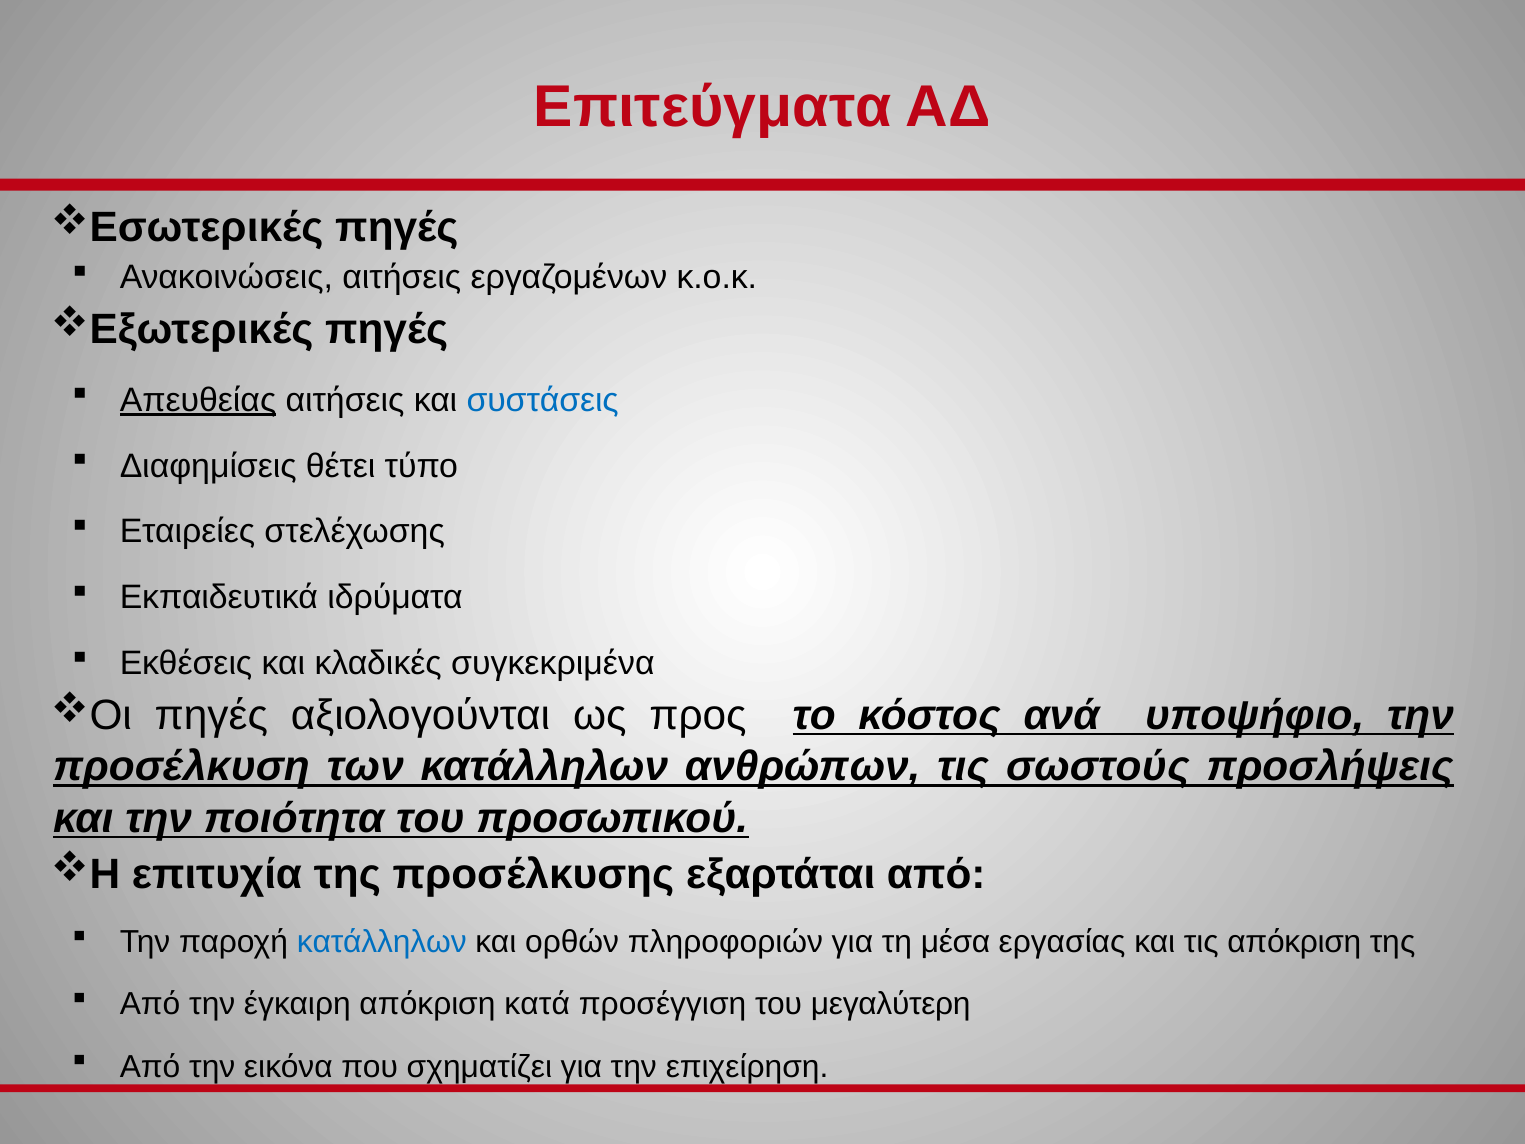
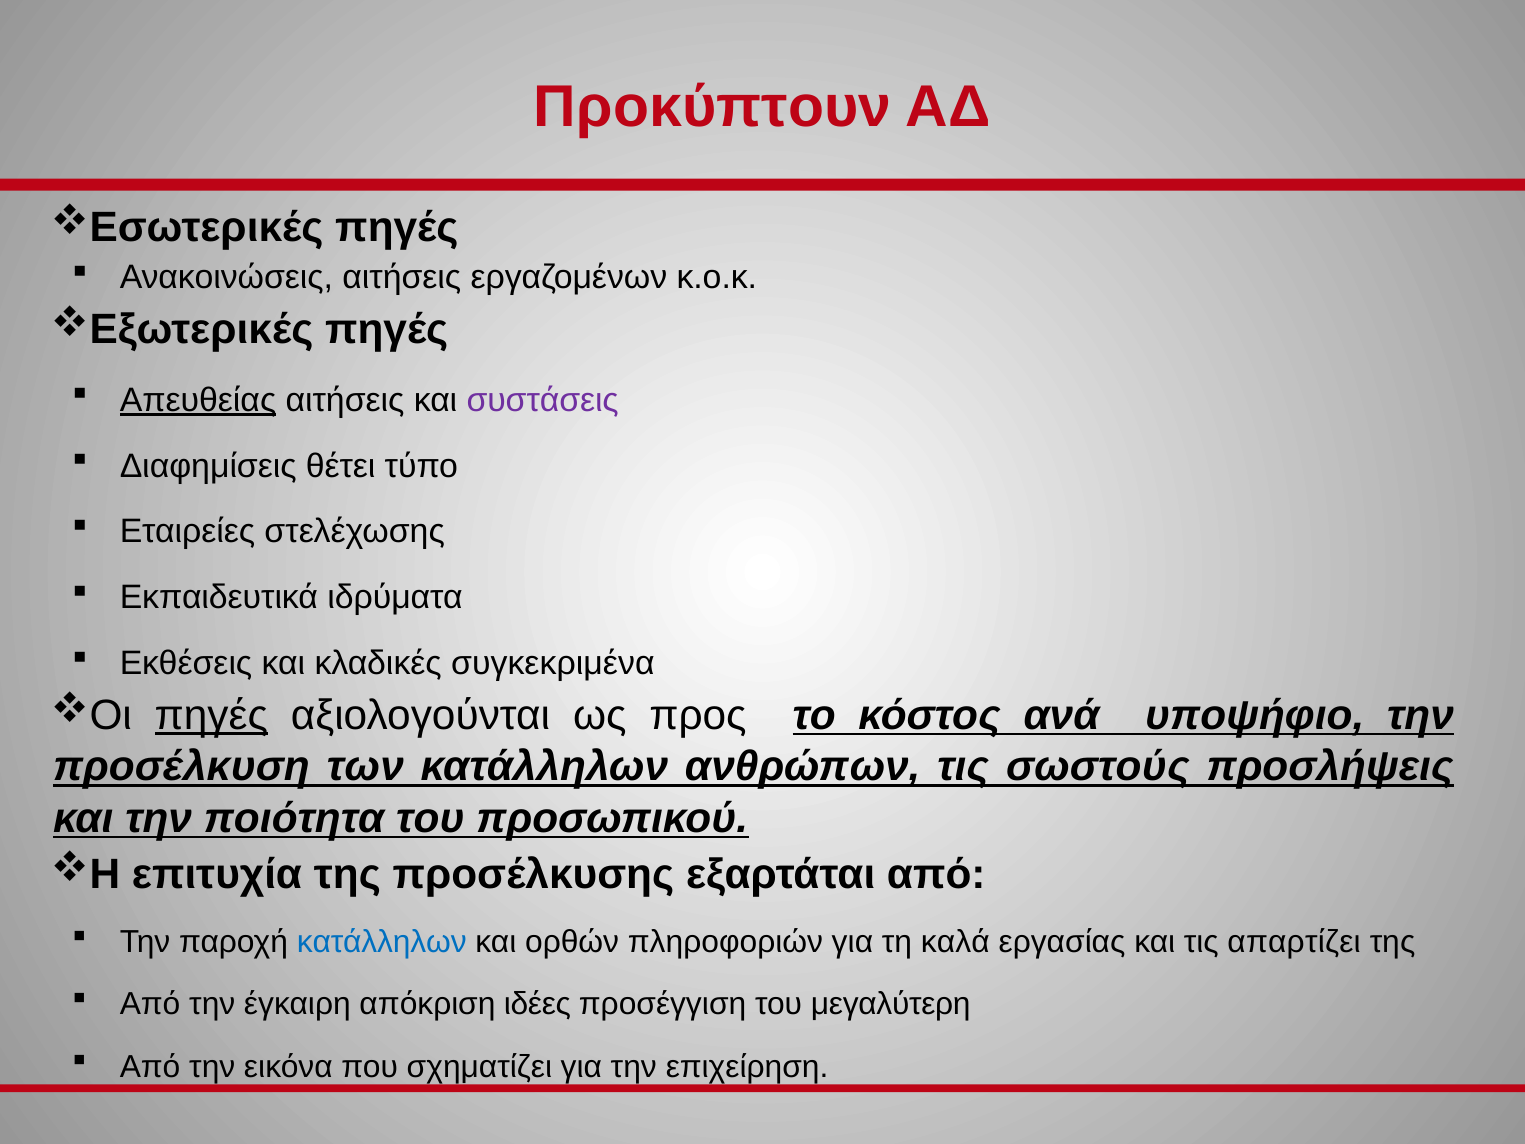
Επιτεύγματα: Επιτεύγματα -> Προκύπτουν
συστάσεις colour: blue -> purple
πηγές at (211, 715) underline: none -> present
μέσα: μέσα -> καλά
τις απόκριση: απόκριση -> απαρτίζει
κατά: κατά -> ιδέες
